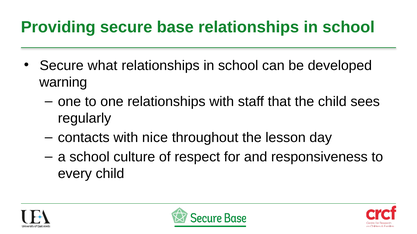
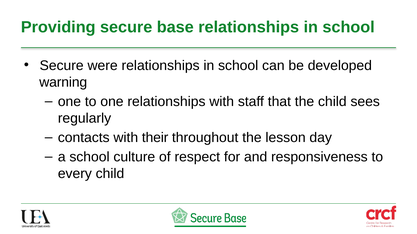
what: what -> were
nice: nice -> their
